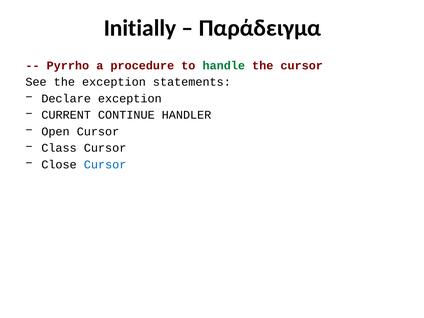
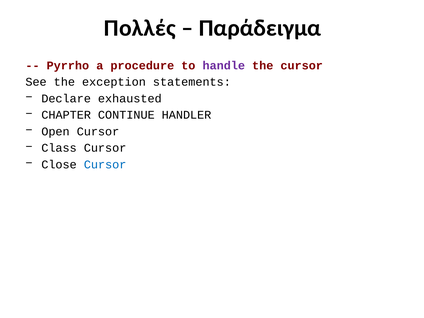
Initially: Initially -> Πολλές
handle colour: green -> purple
Declare exception: exception -> exhausted
CURRENT: CURRENT -> CHAPTER
